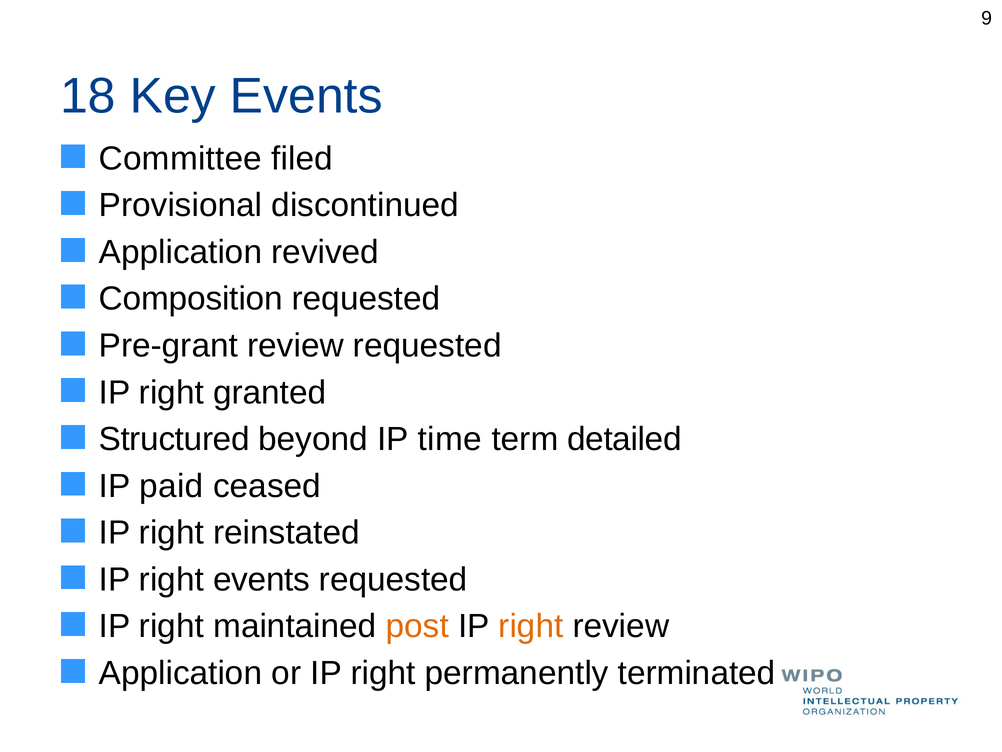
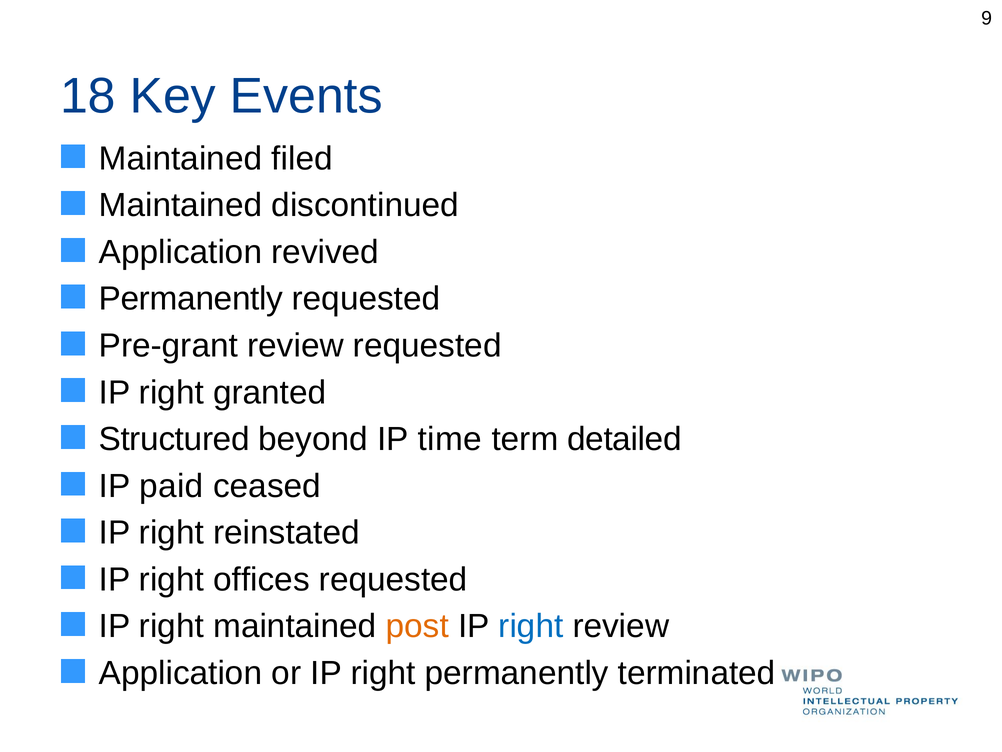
Committee at (180, 159): Committee -> Maintained
Provisional at (181, 205): Provisional -> Maintained
Composition at (191, 299): Composition -> Permanently
right events: events -> offices
right at (531, 626) colour: orange -> blue
